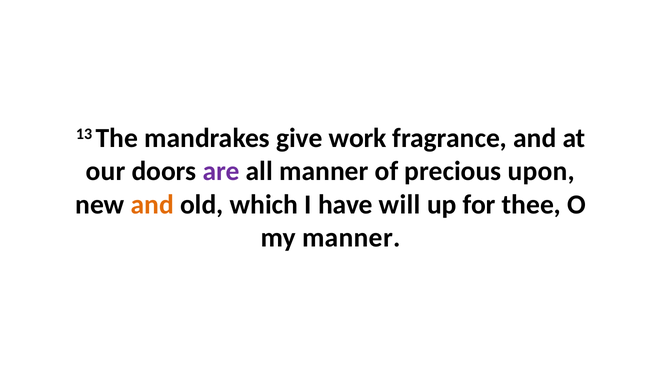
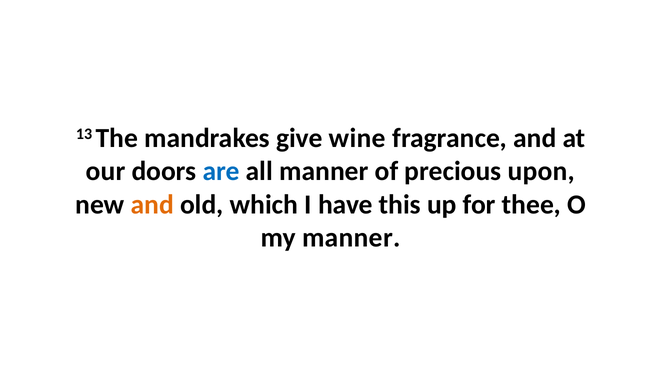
work: work -> wine
are colour: purple -> blue
will: will -> this
